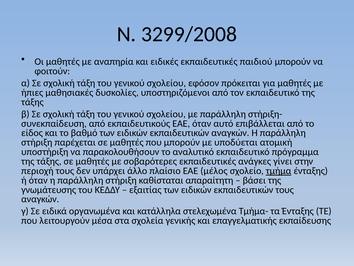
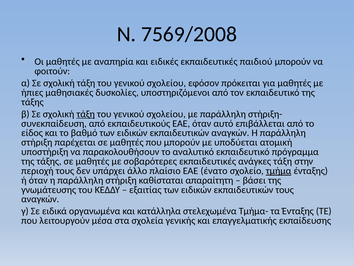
3299/2008: 3299/2008 -> 7569/2008
τάξη at (86, 114) underline: none -> present
ανάγκες γίνει: γίνει -> τάξη
μέλος: μέλος -> ένατο
